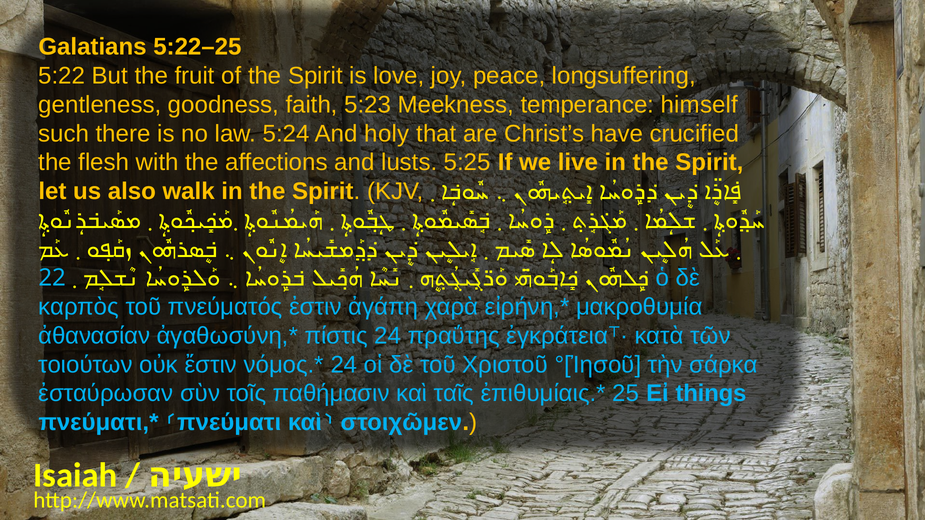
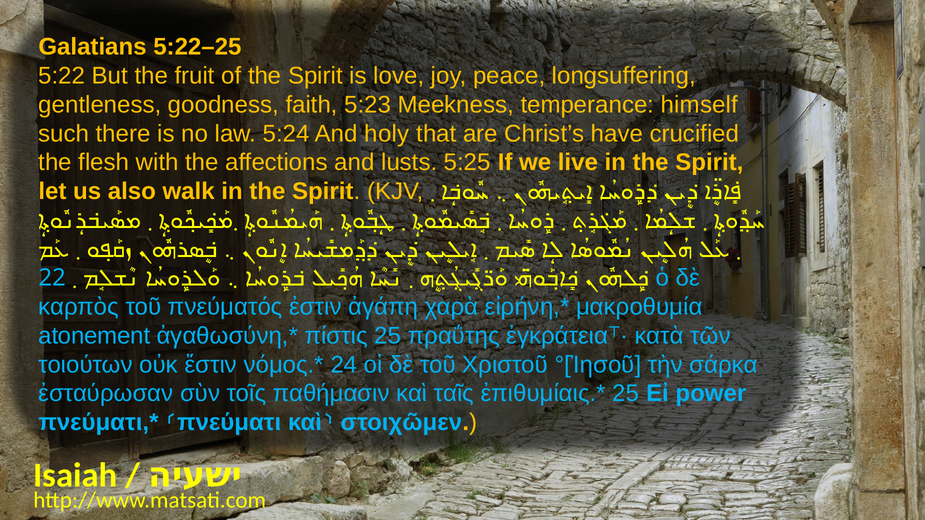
ἀθανασίαν: ἀθανασίαν -> atonement
πίστις 24: 24 -> 25
things: things -> power
